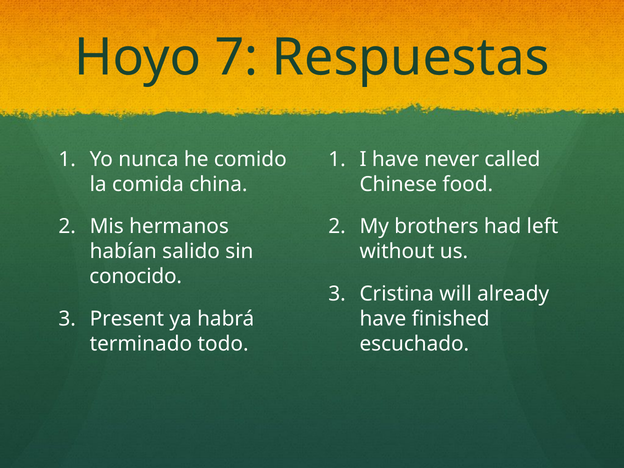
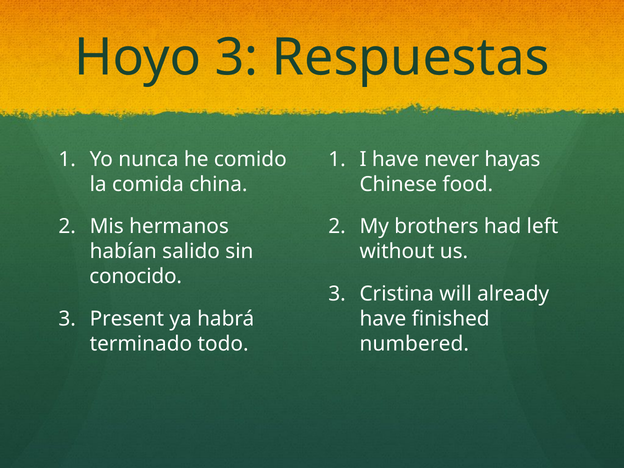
Hoyo 7: 7 -> 3
called: called -> hayas
escuchado: escuchado -> numbered
